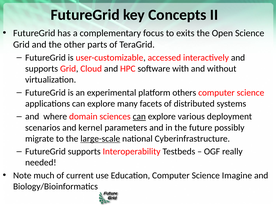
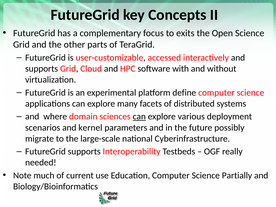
others: others -> define
large-scale underline: present -> none
Imagine: Imagine -> Partially
